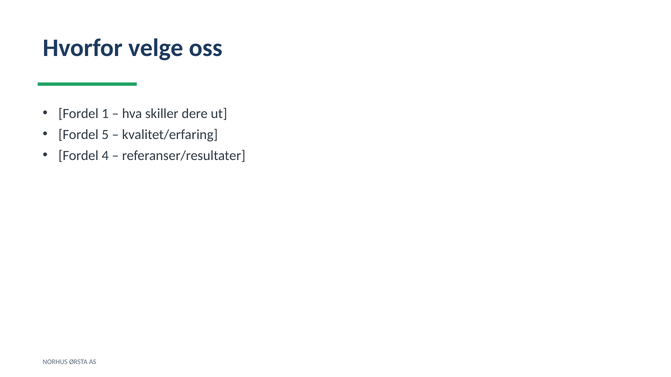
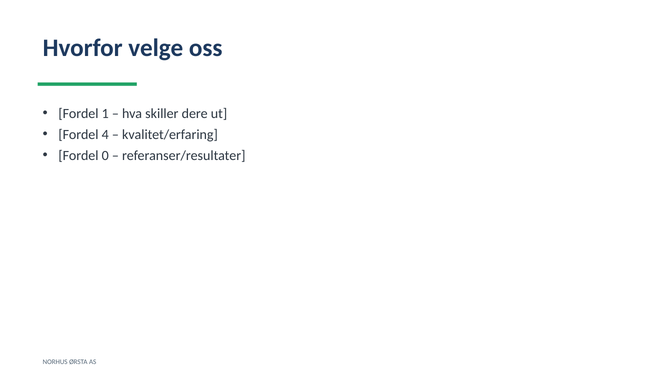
5: 5 -> 4
4: 4 -> 0
